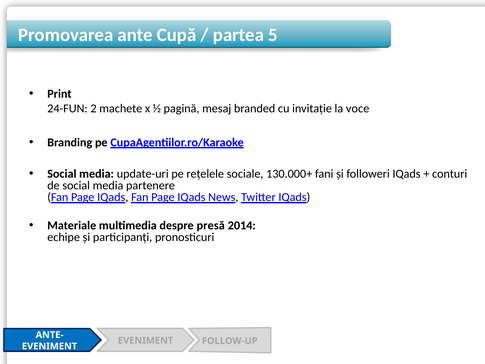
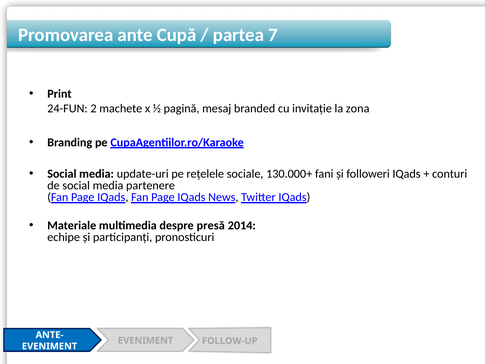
5: 5 -> 7
voce: voce -> zona
